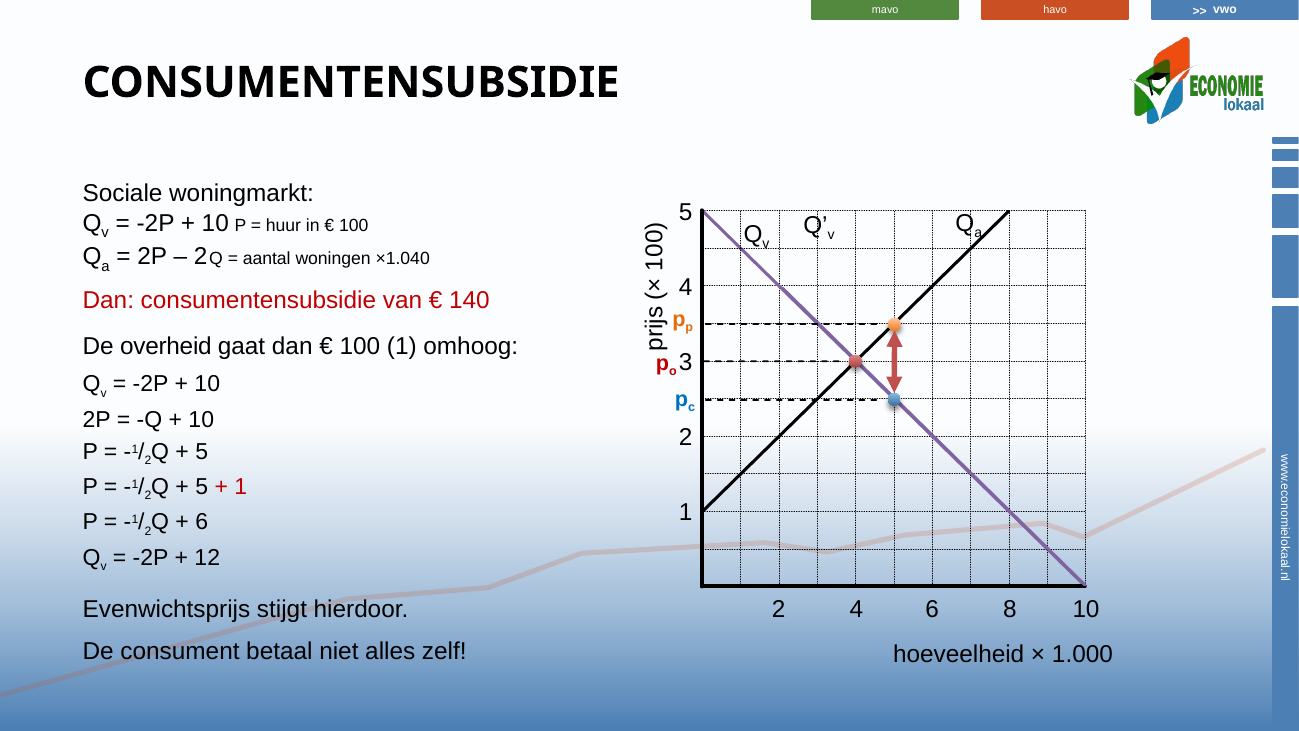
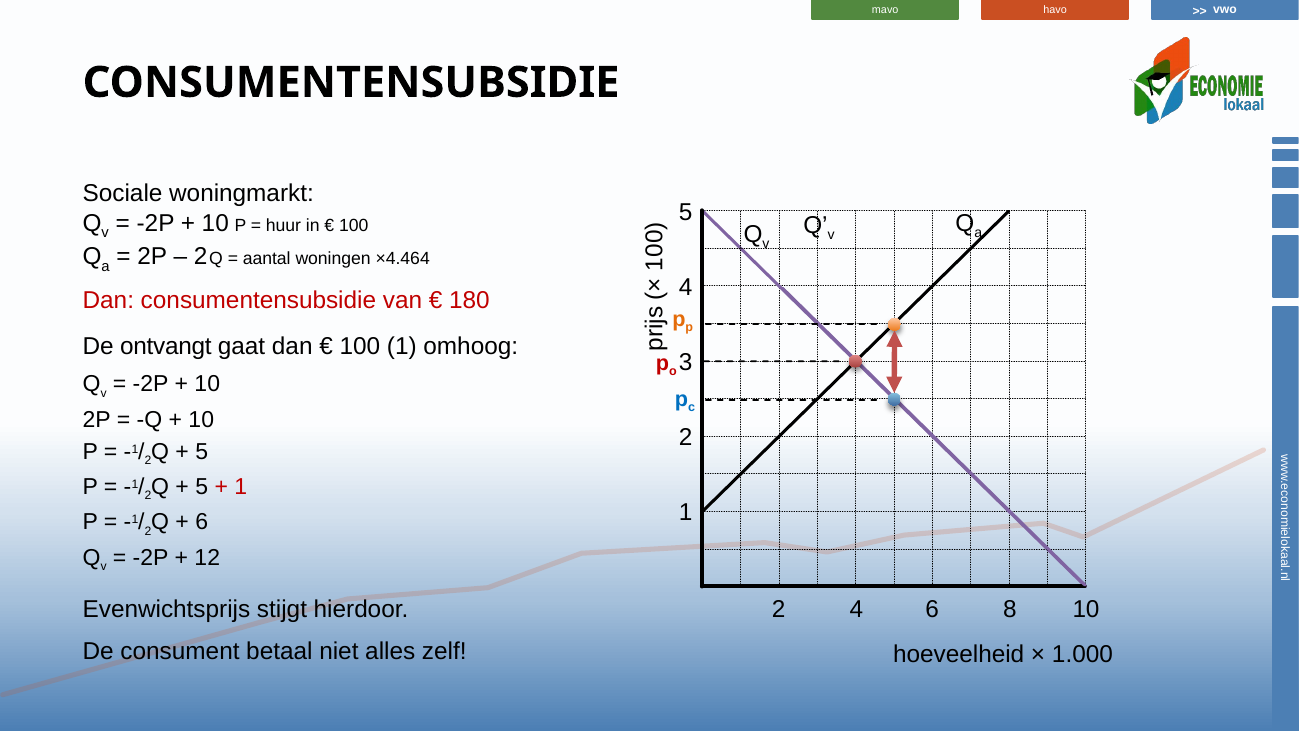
×1.040: ×1.040 -> ×4.464
140: 140 -> 180
overheid: overheid -> ontvangt
